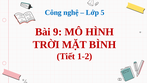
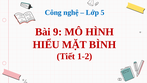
TRỜI: TRỜI -> HIỂU
